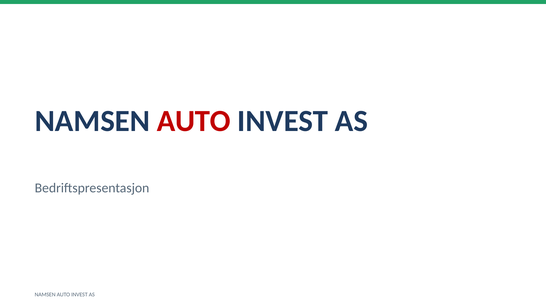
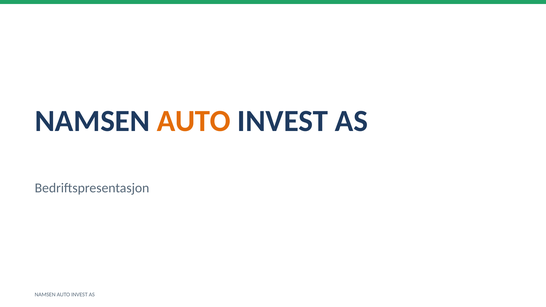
AUTO at (194, 121) colour: red -> orange
